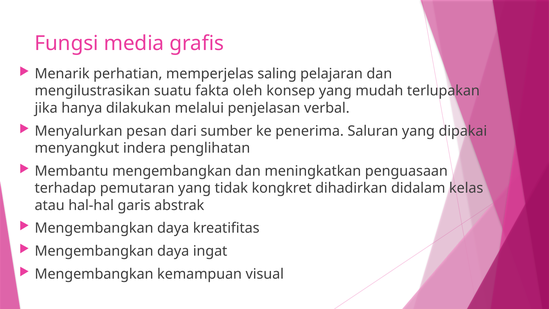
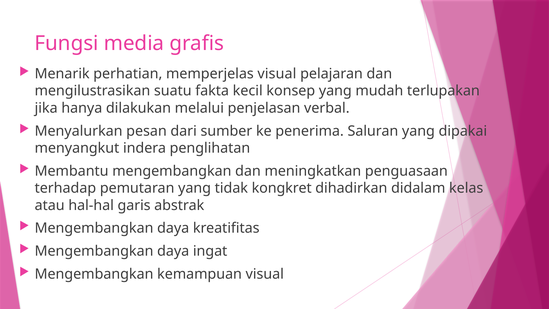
memperjelas saling: saling -> visual
oleh: oleh -> kecil
